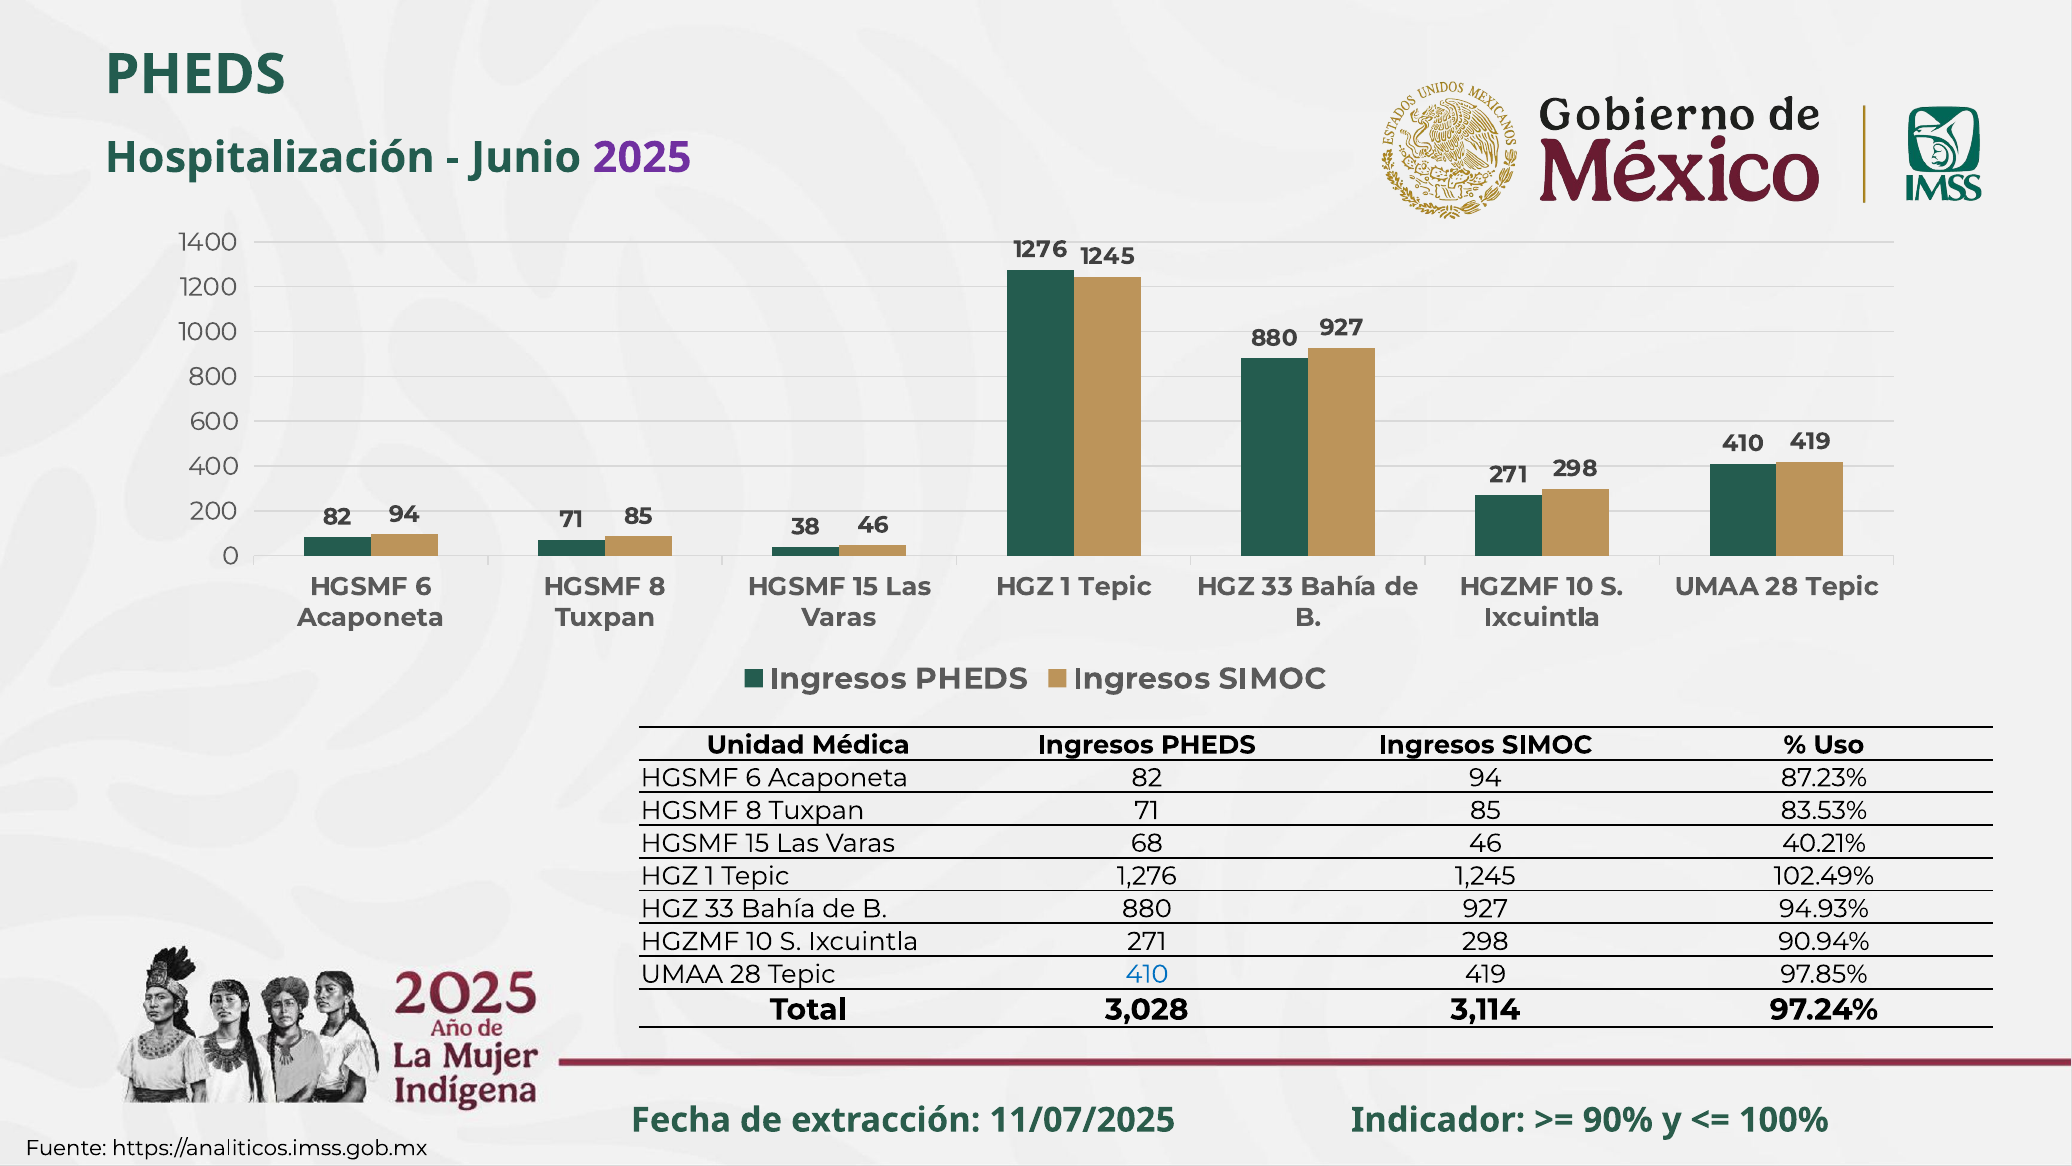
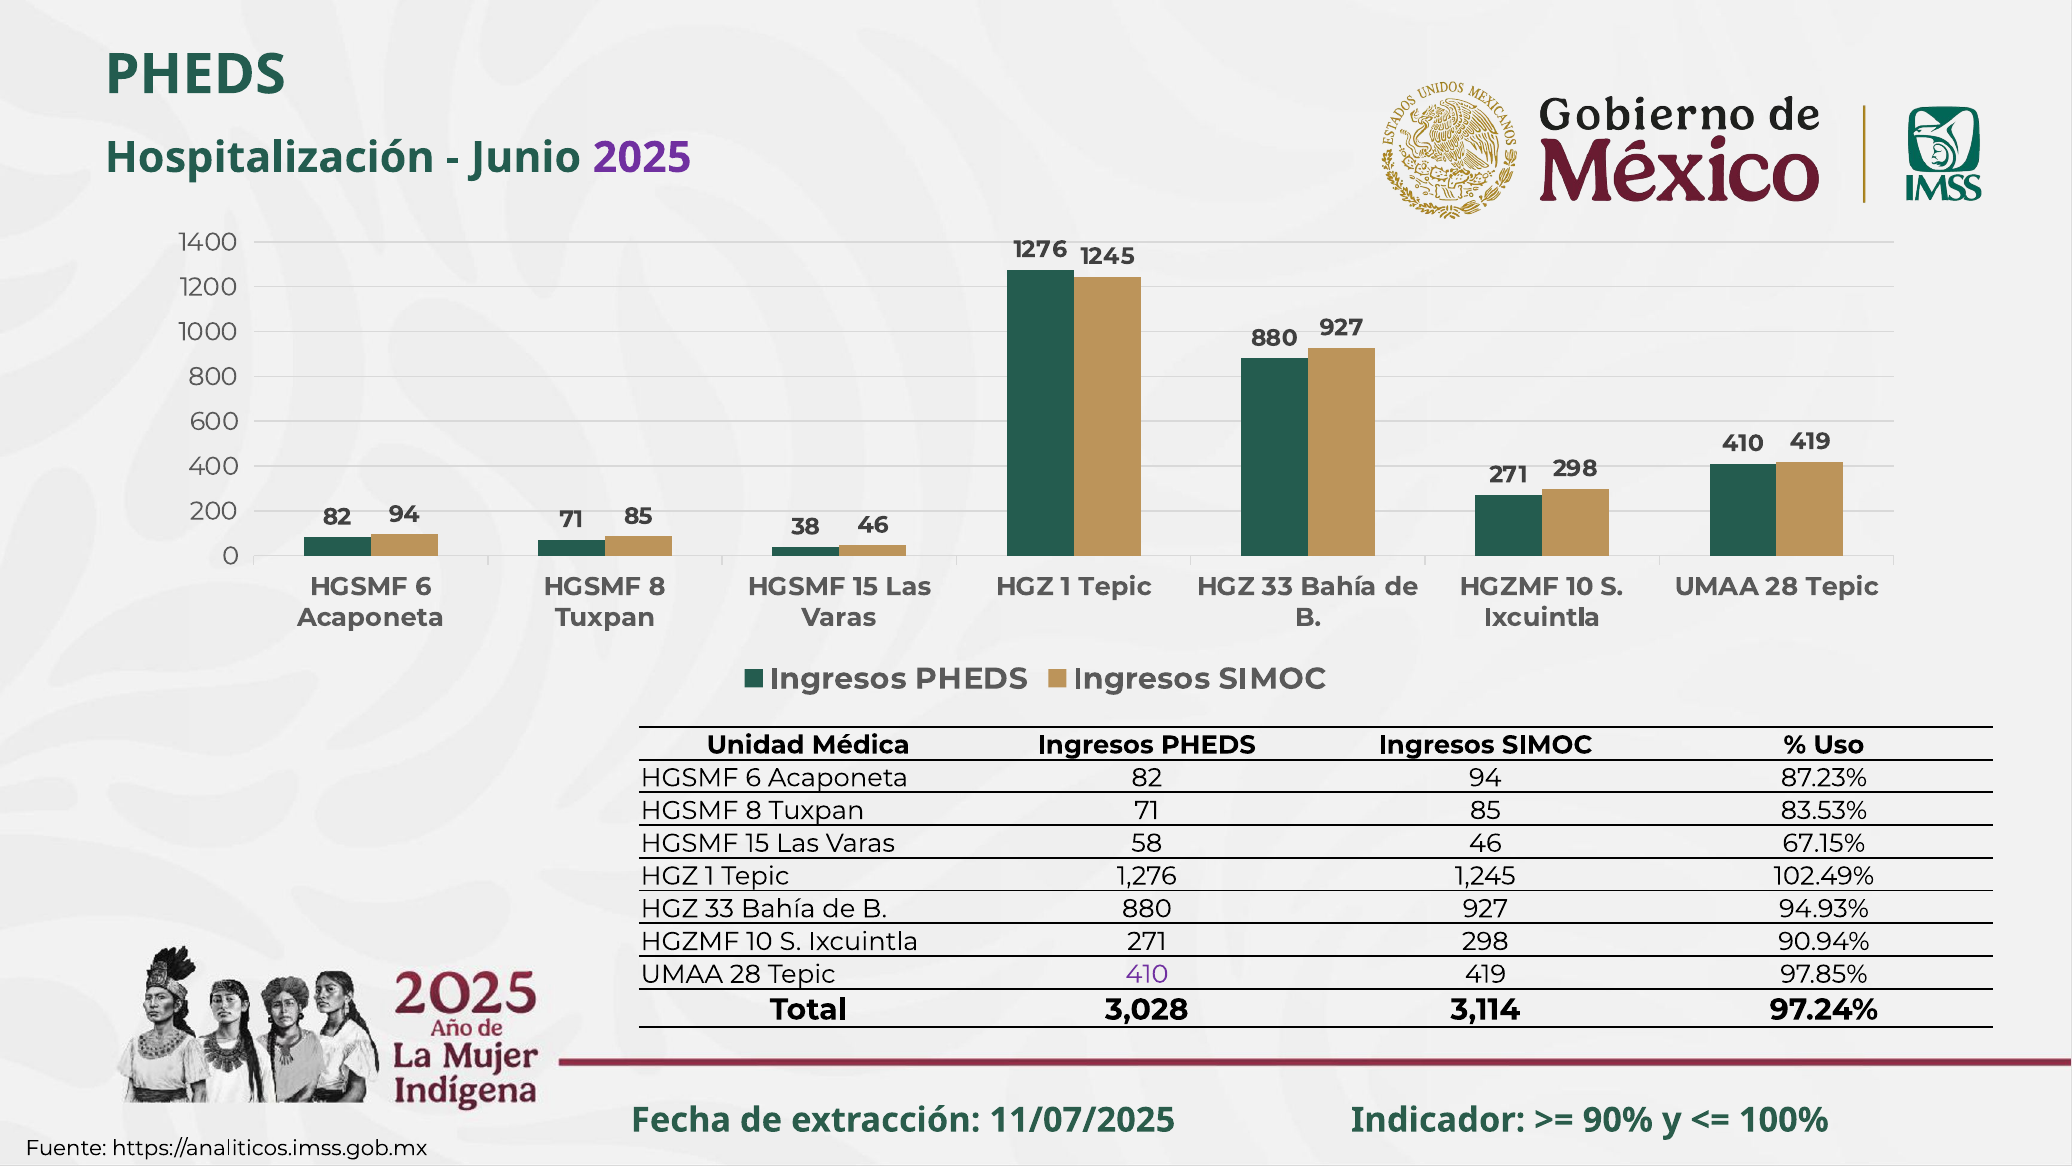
68: 68 -> 58
40.21%: 40.21% -> 67.15%
410 at (1147, 974) colour: blue -> purple
